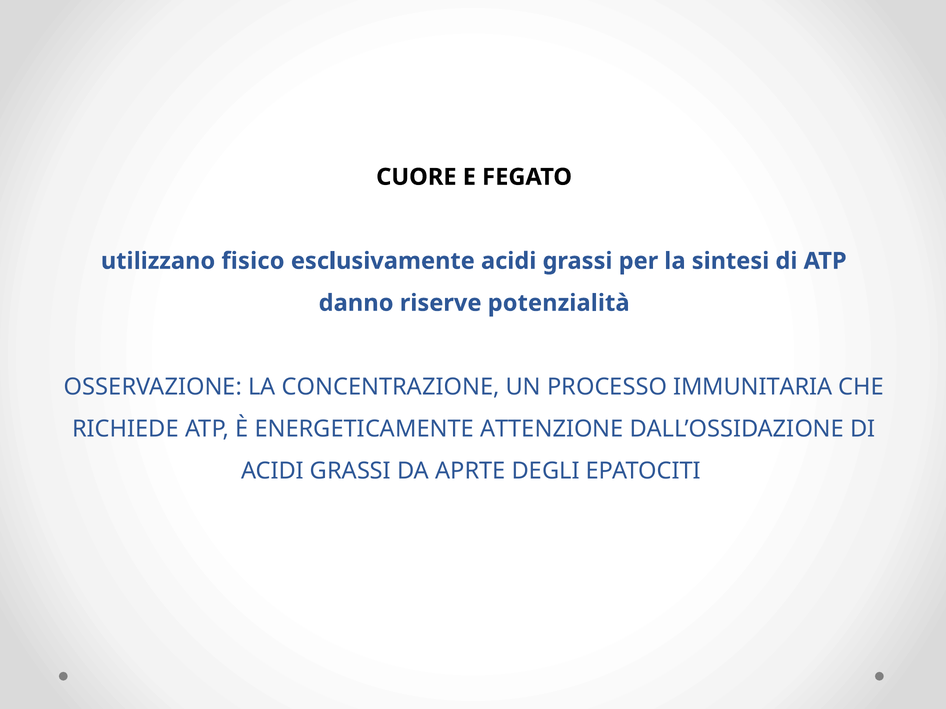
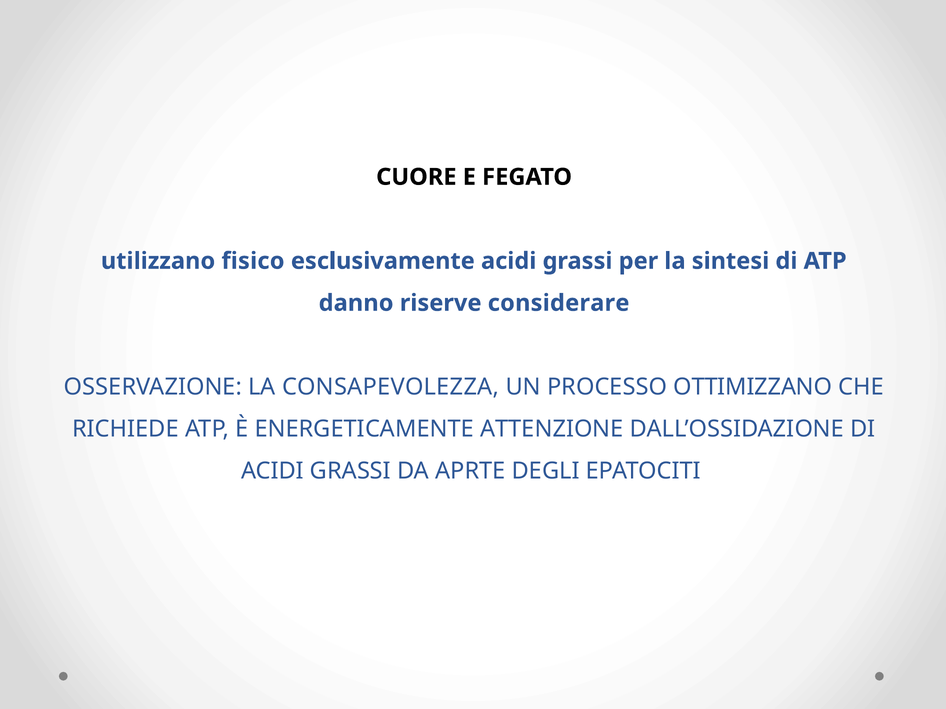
potenzialità: potenzialità -> considerare
CONCENTRAZIONE: CONCENTRAZIONE -> CONSAPEVOLEZZA
IMMUNITARIA: IMMUNITARIA -> OTTIMIZZANO
